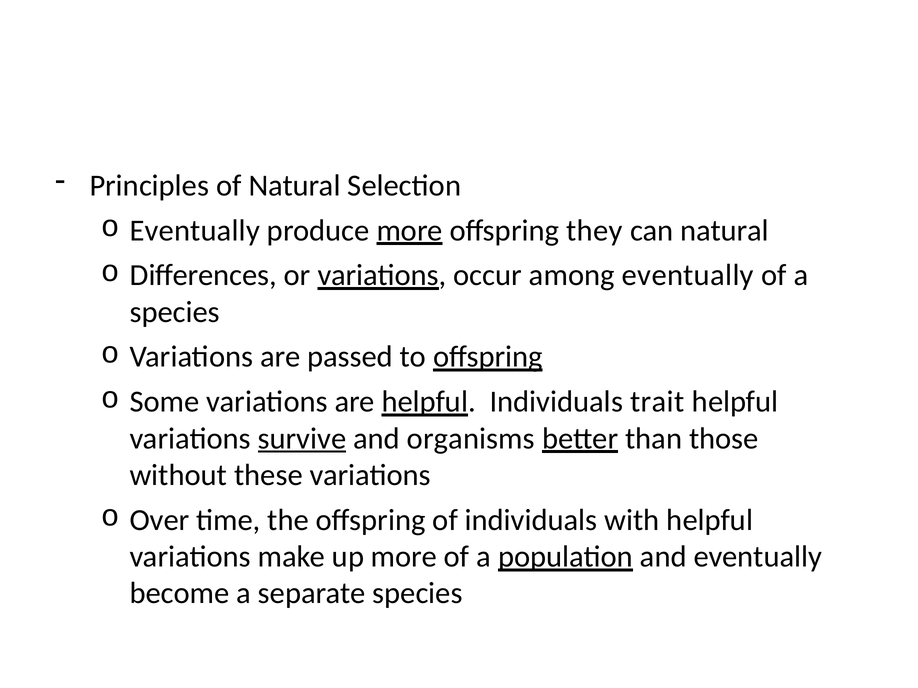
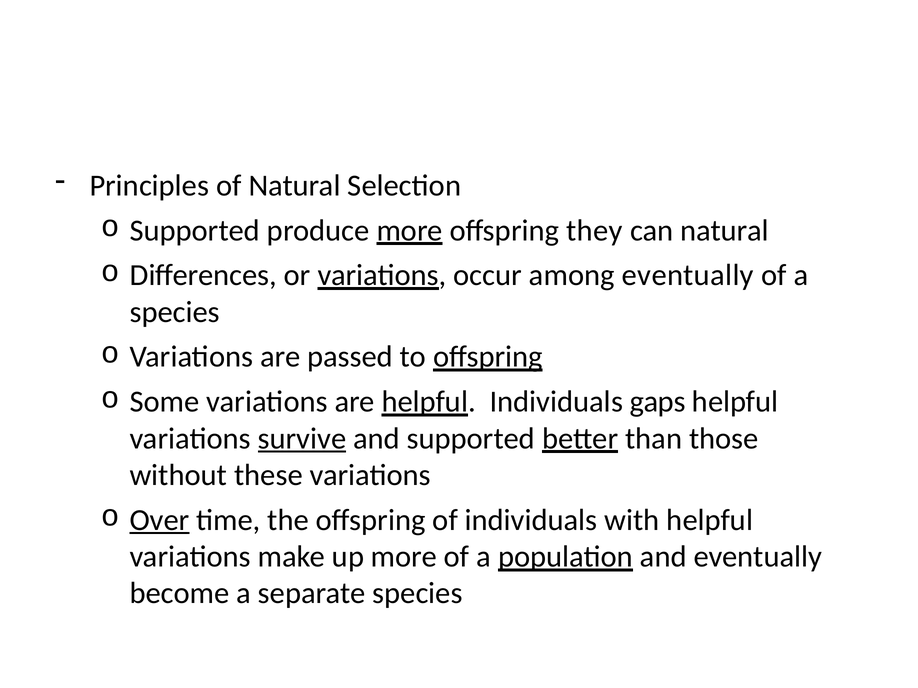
Eventually at (195, 231): Eventually -> Supported
trait: trait -> gaps
and organisms: organisms -> supported
Over underline: none -> present
